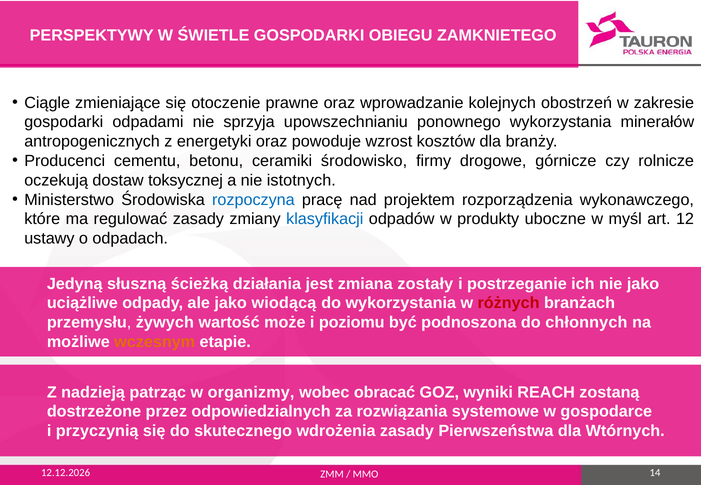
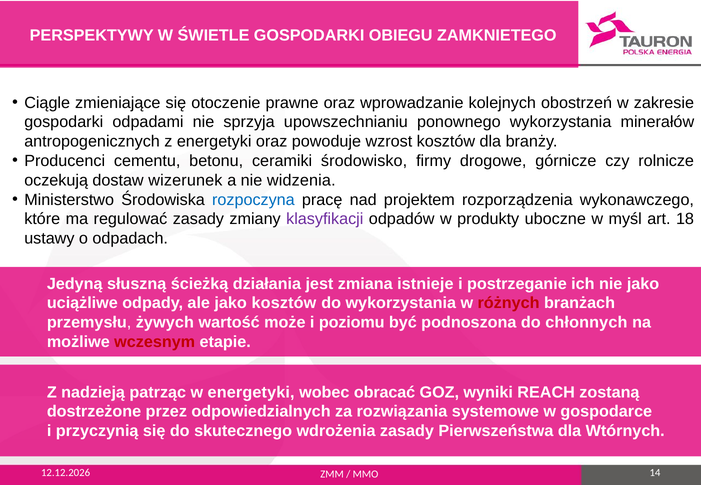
toksycznej: toksycznej -> wizerunek
istotnych: istotnych -> widzenia
klasyfikacji colour: blue -> purple
12: 12 -> 18
zostały: zostały -> istnieje
jako wiodącą: wiodącą -> kosztów
wczesnym colour: orange -> red
w organizmy: organizmy -> energetyki
